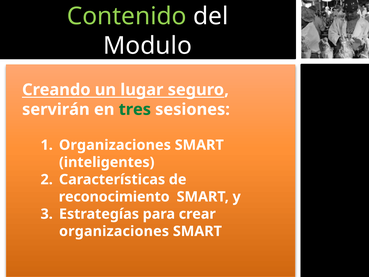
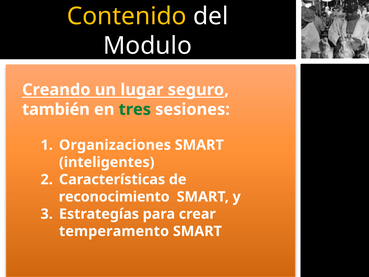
Contenido colour: light green -> yellow
servirán: servirán -> también
organizaciones at (114, 231): organizaciones -> temperamento
